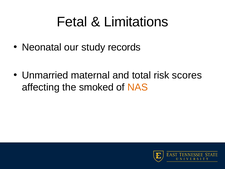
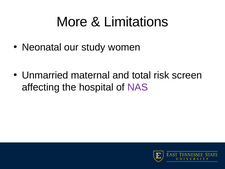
Fetal: Fetal -> More
records: records -> women
scores: scores -> screen
smoked: smoked -> hospital
NAS colour: orange -> purple
